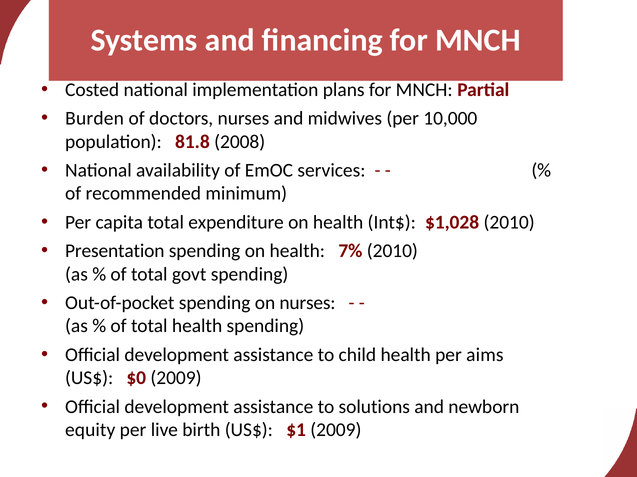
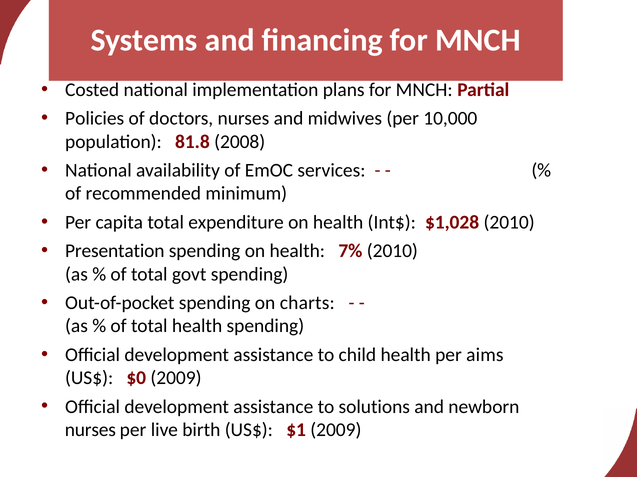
Burden: Burden -> Policies
on nurses: nurses -> charts
equity at (90, 431): equity -> nurses
